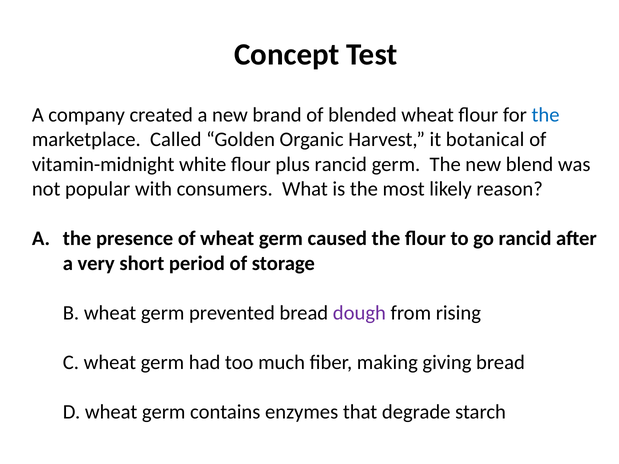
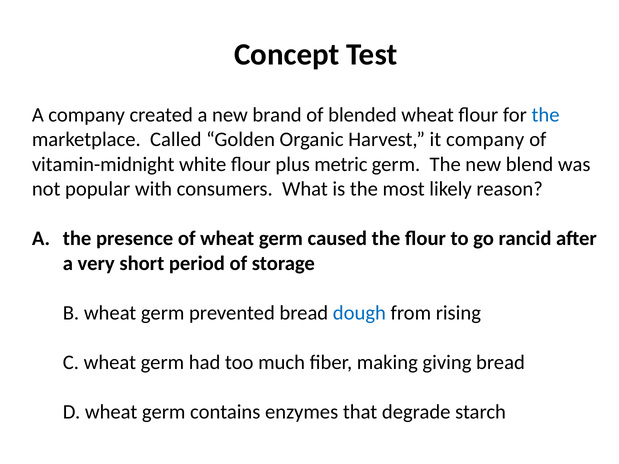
it botanical: botanical -> company
plus rancid: rancid -> metric
dough colour: purple -> blue
